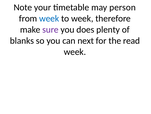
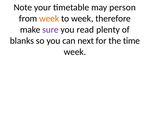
week at (49, 18) colour: blue -> orange
does: does -> read
read: read -> time
